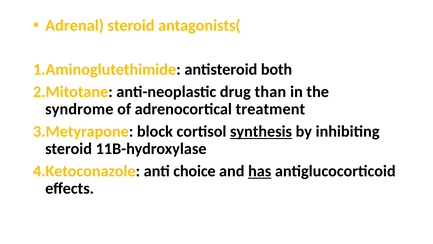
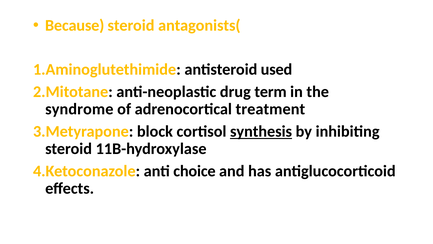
Adrenal: Adrenal -> Because
both: both -> used
than: than -> term
has underline: present -> none
